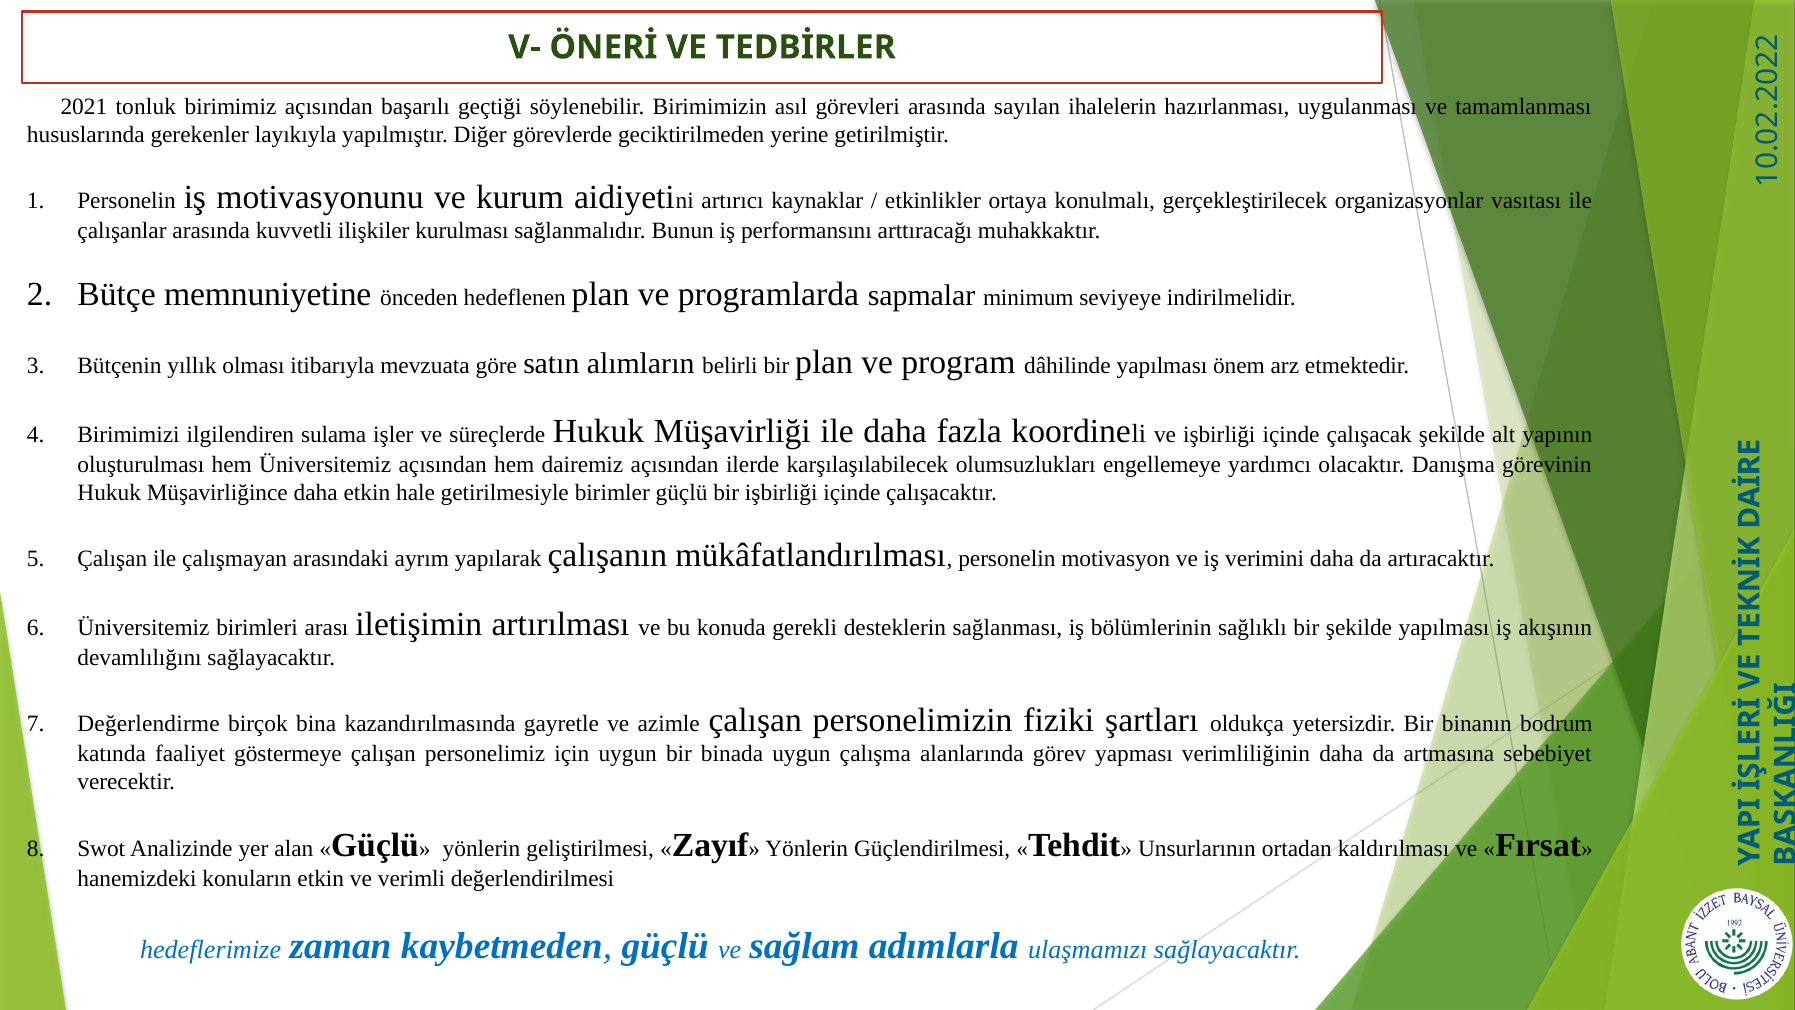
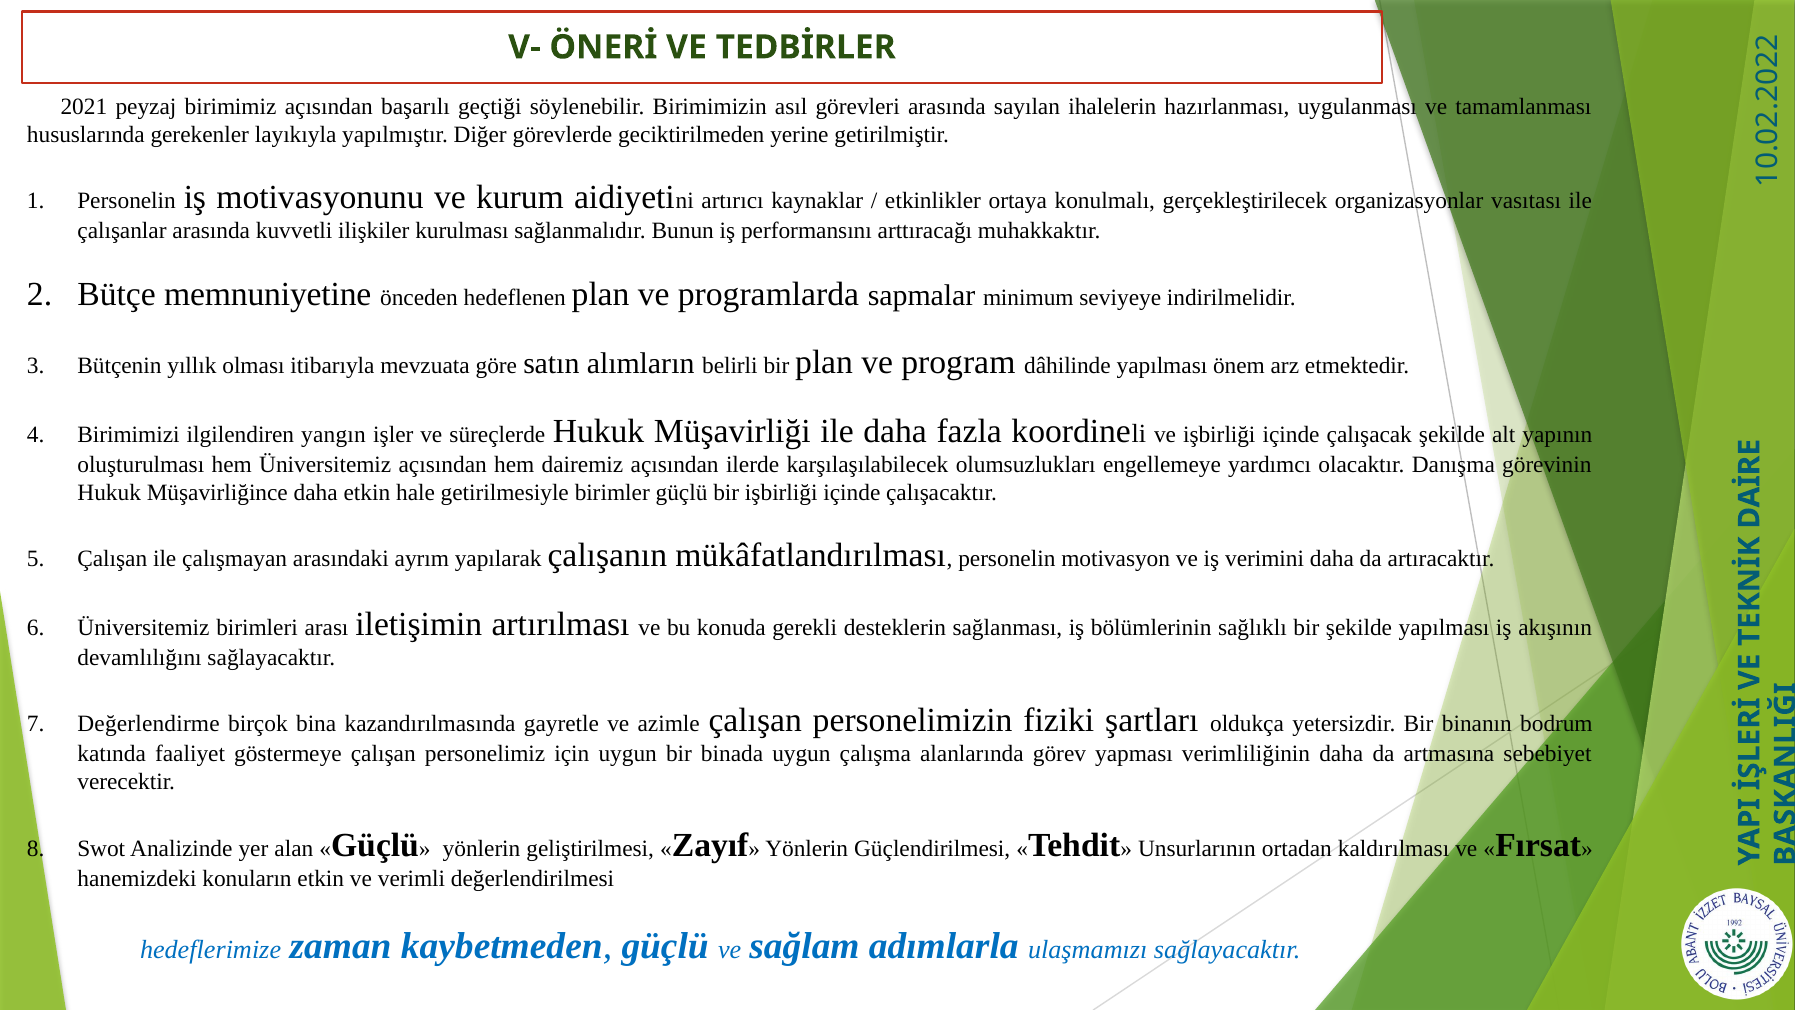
tonluk: tonluk -> peyzaj
sulama: sulama -> yangın
